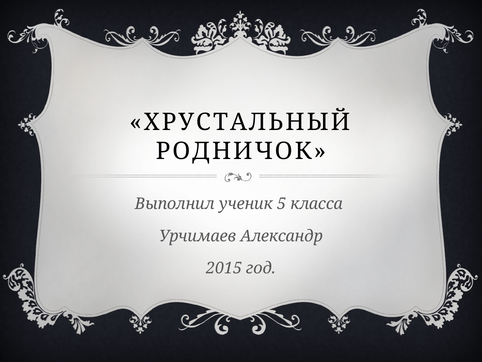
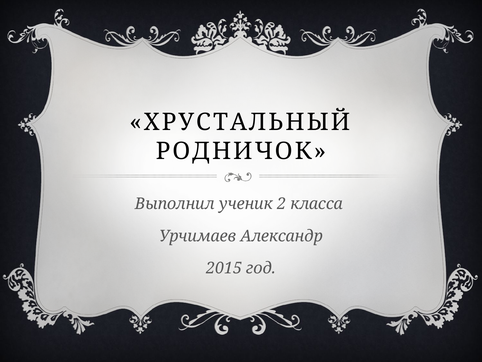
5: 5 -> 2
